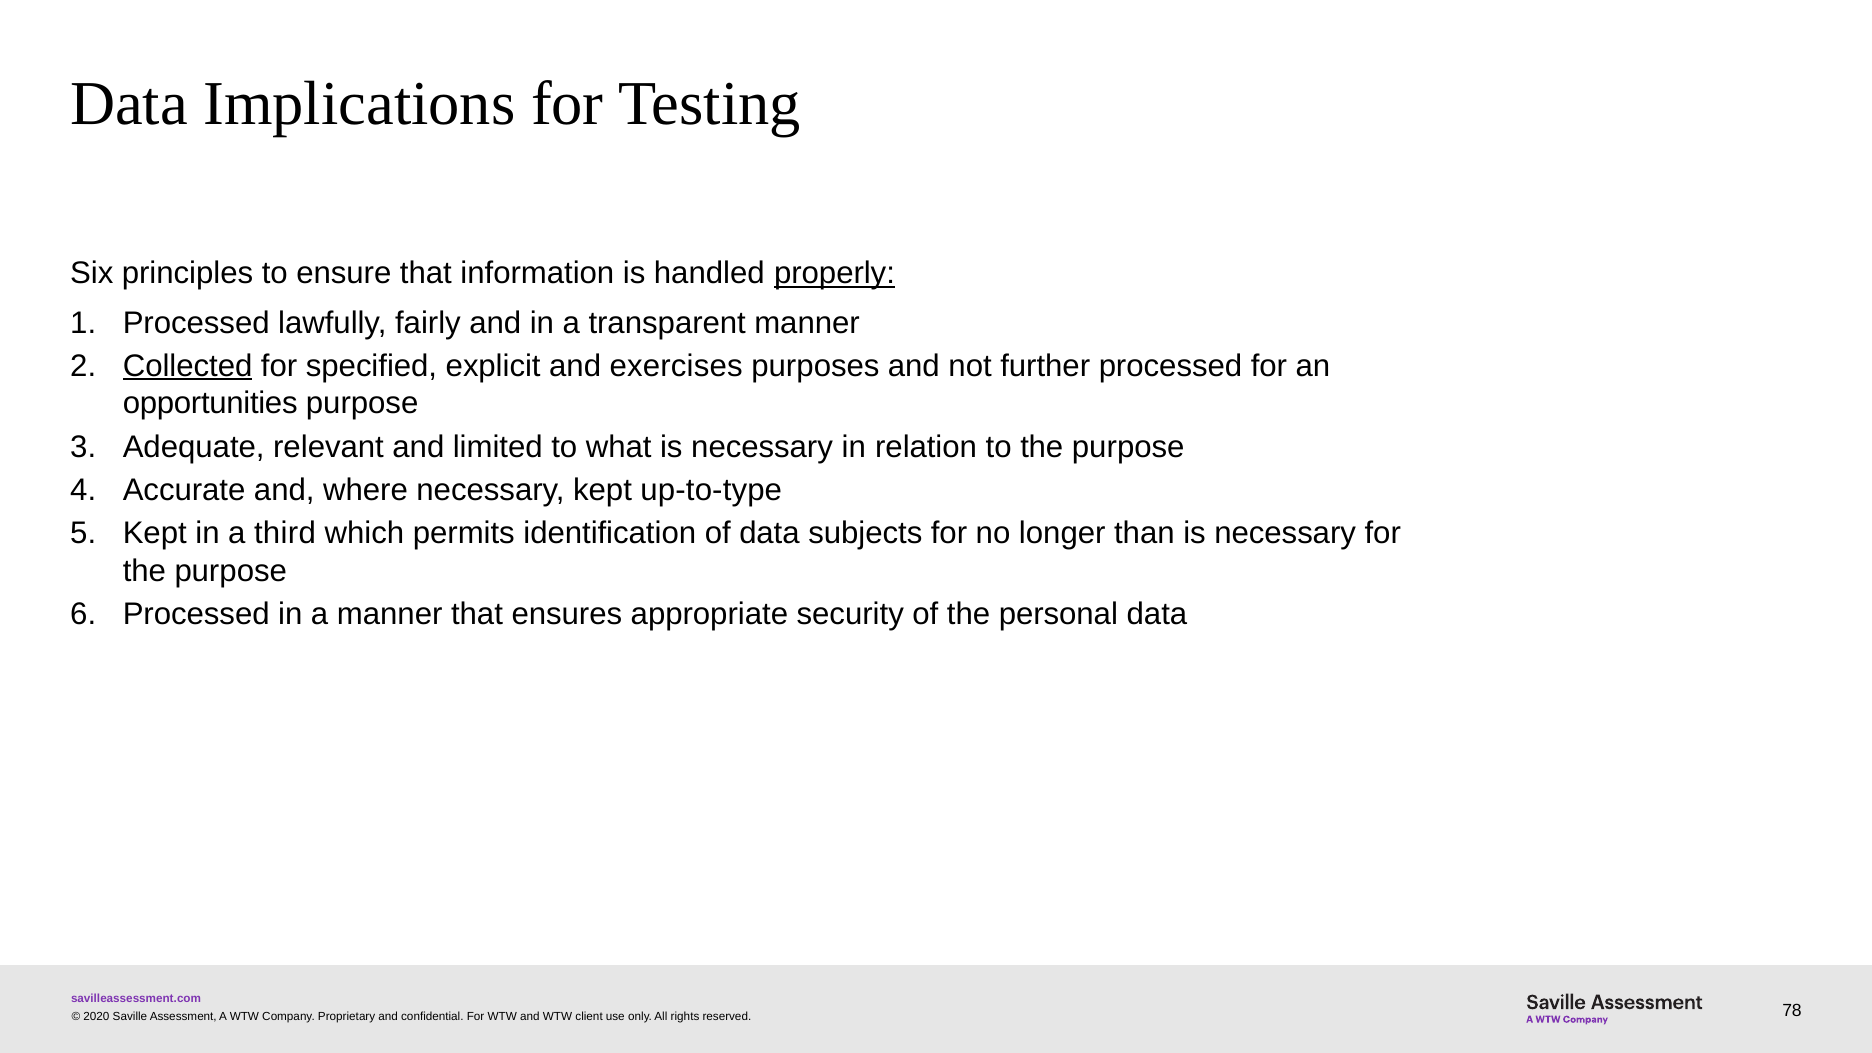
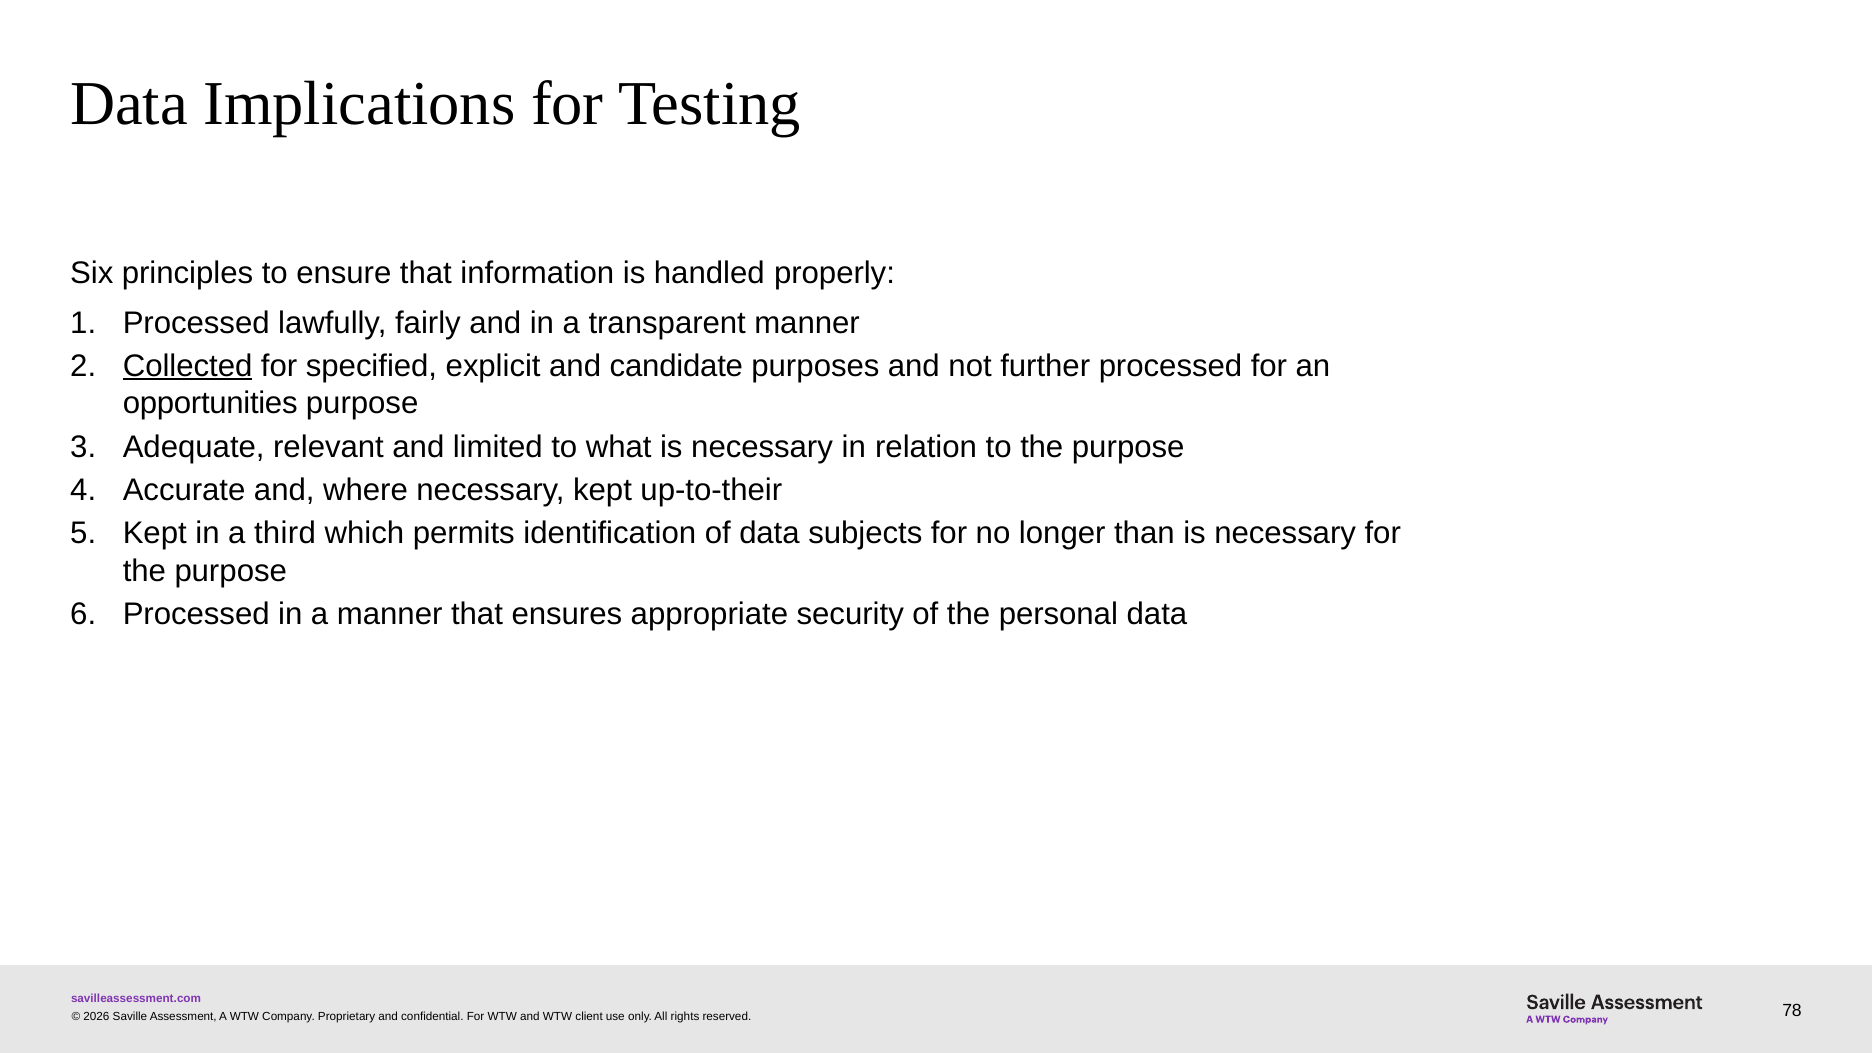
properly underline: present -> none
exercises: exercises -> candidate
up-to-type: up-to-type -> up-to-their
2020: 2020 -> 2026
